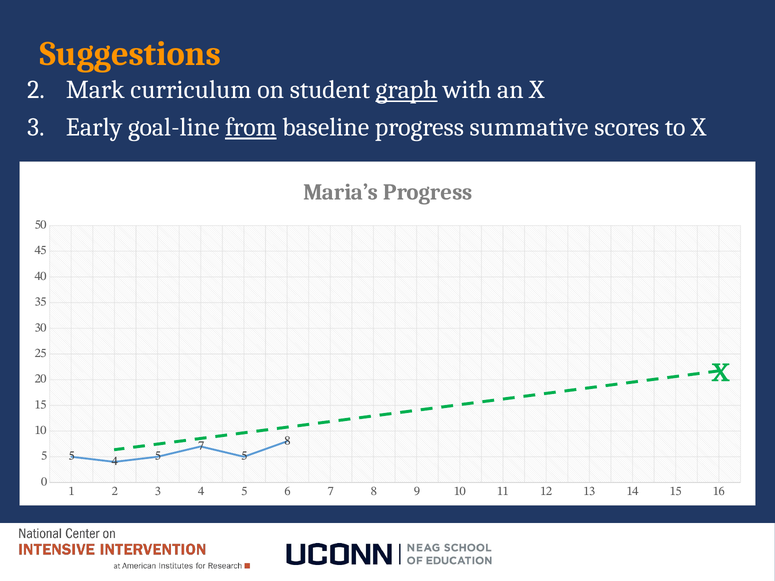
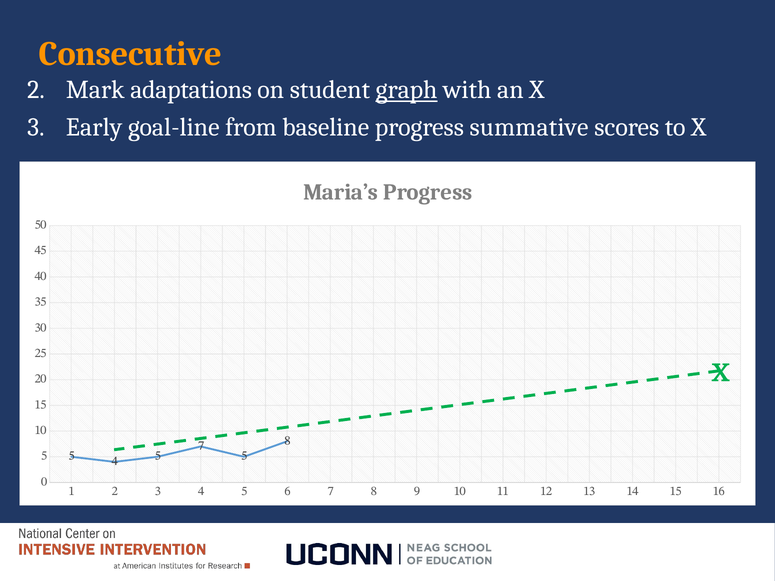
Suggestions: Suggestions -> Consecutive
curriculum: curriculum -> adaptations
from underline: present -> none
